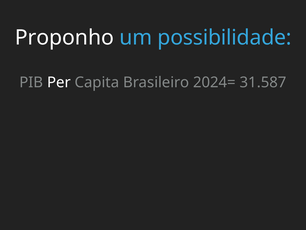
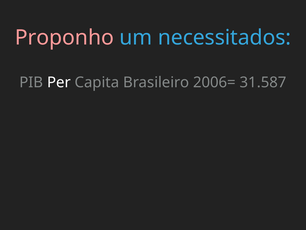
Proponho colour: white -> pink
possibilidade: possibilidade -> necessitados
2024=: 2024= -> 2006=
